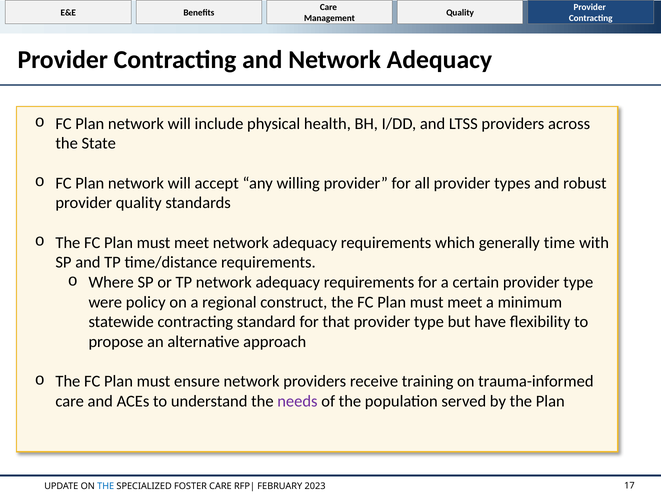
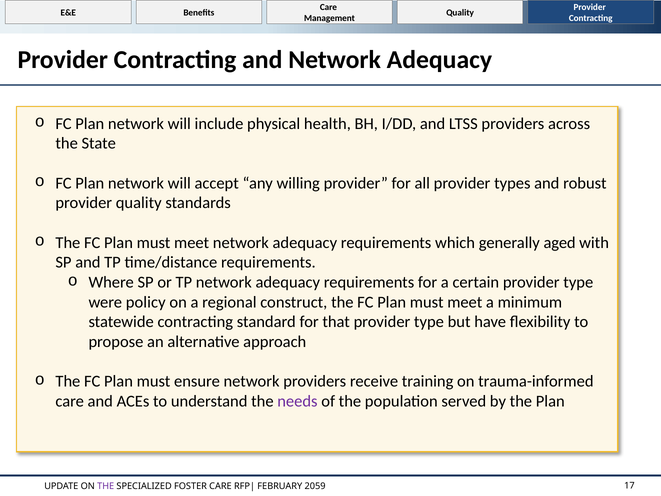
time: time -> aged
THE at (106, 486) colour: blue -> purple
2023: 2023 -> 2059
